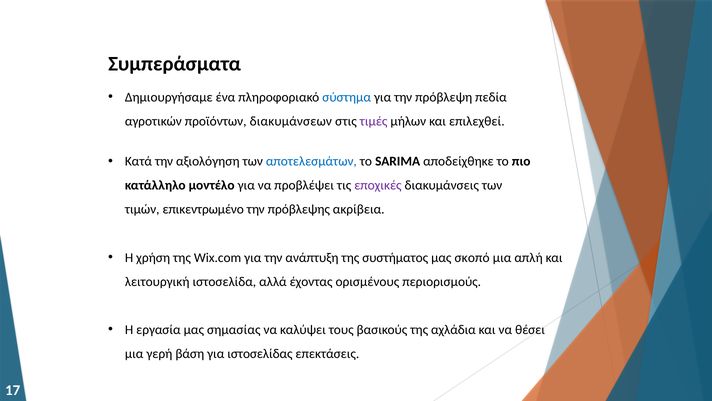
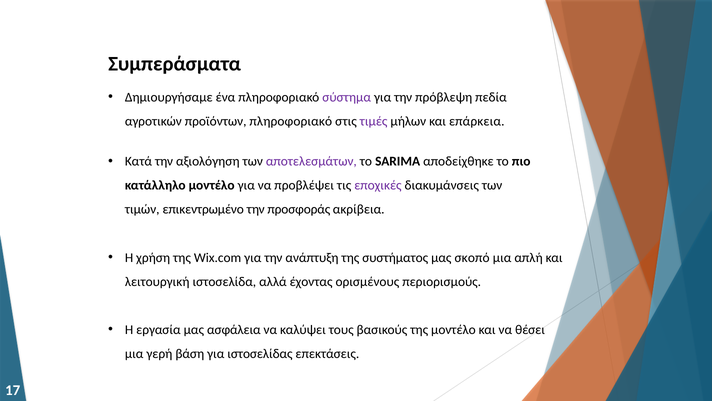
σύστημα colour: blue -> purple
προϊόντων διακυμάνσεων: διακυμάνσεων -> πληροφοριακό
επιλεχθεί: επιλεχθεί -> επάρκεια
αποτελεσμάτων colour: blue -> purple
πρόβλεψης: πρόβλεψης -> προσφοράς
σημασίας: σημασίας -> ασφάλεια
της αχλάδια: αχλάδια -> μοντέλο
